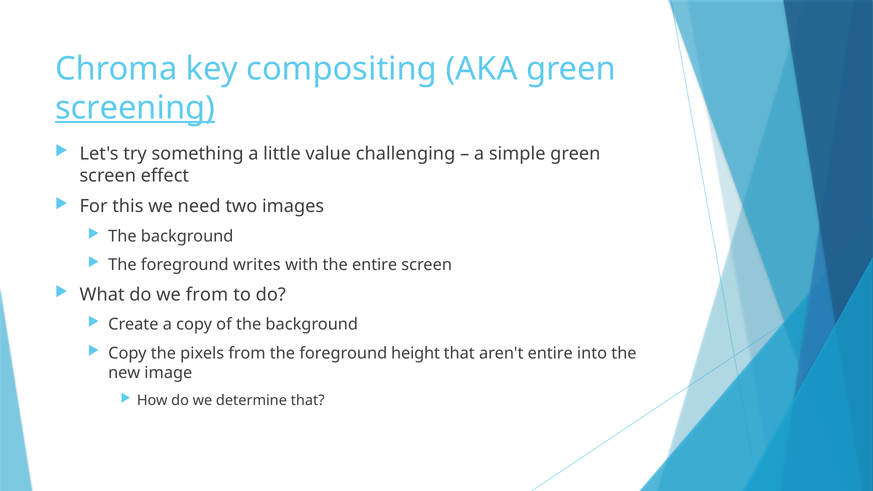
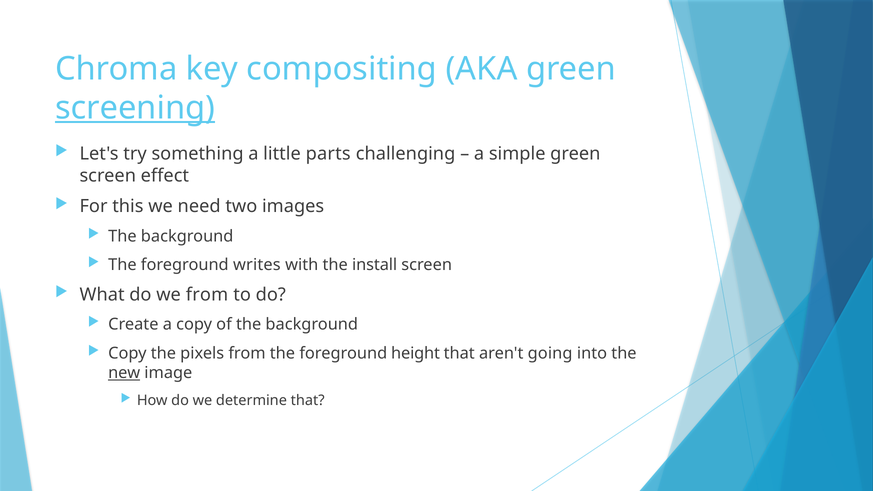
value: value -> parts
the entire: entire -> install
aren't entire: entire -> going
new underline: none -> present
